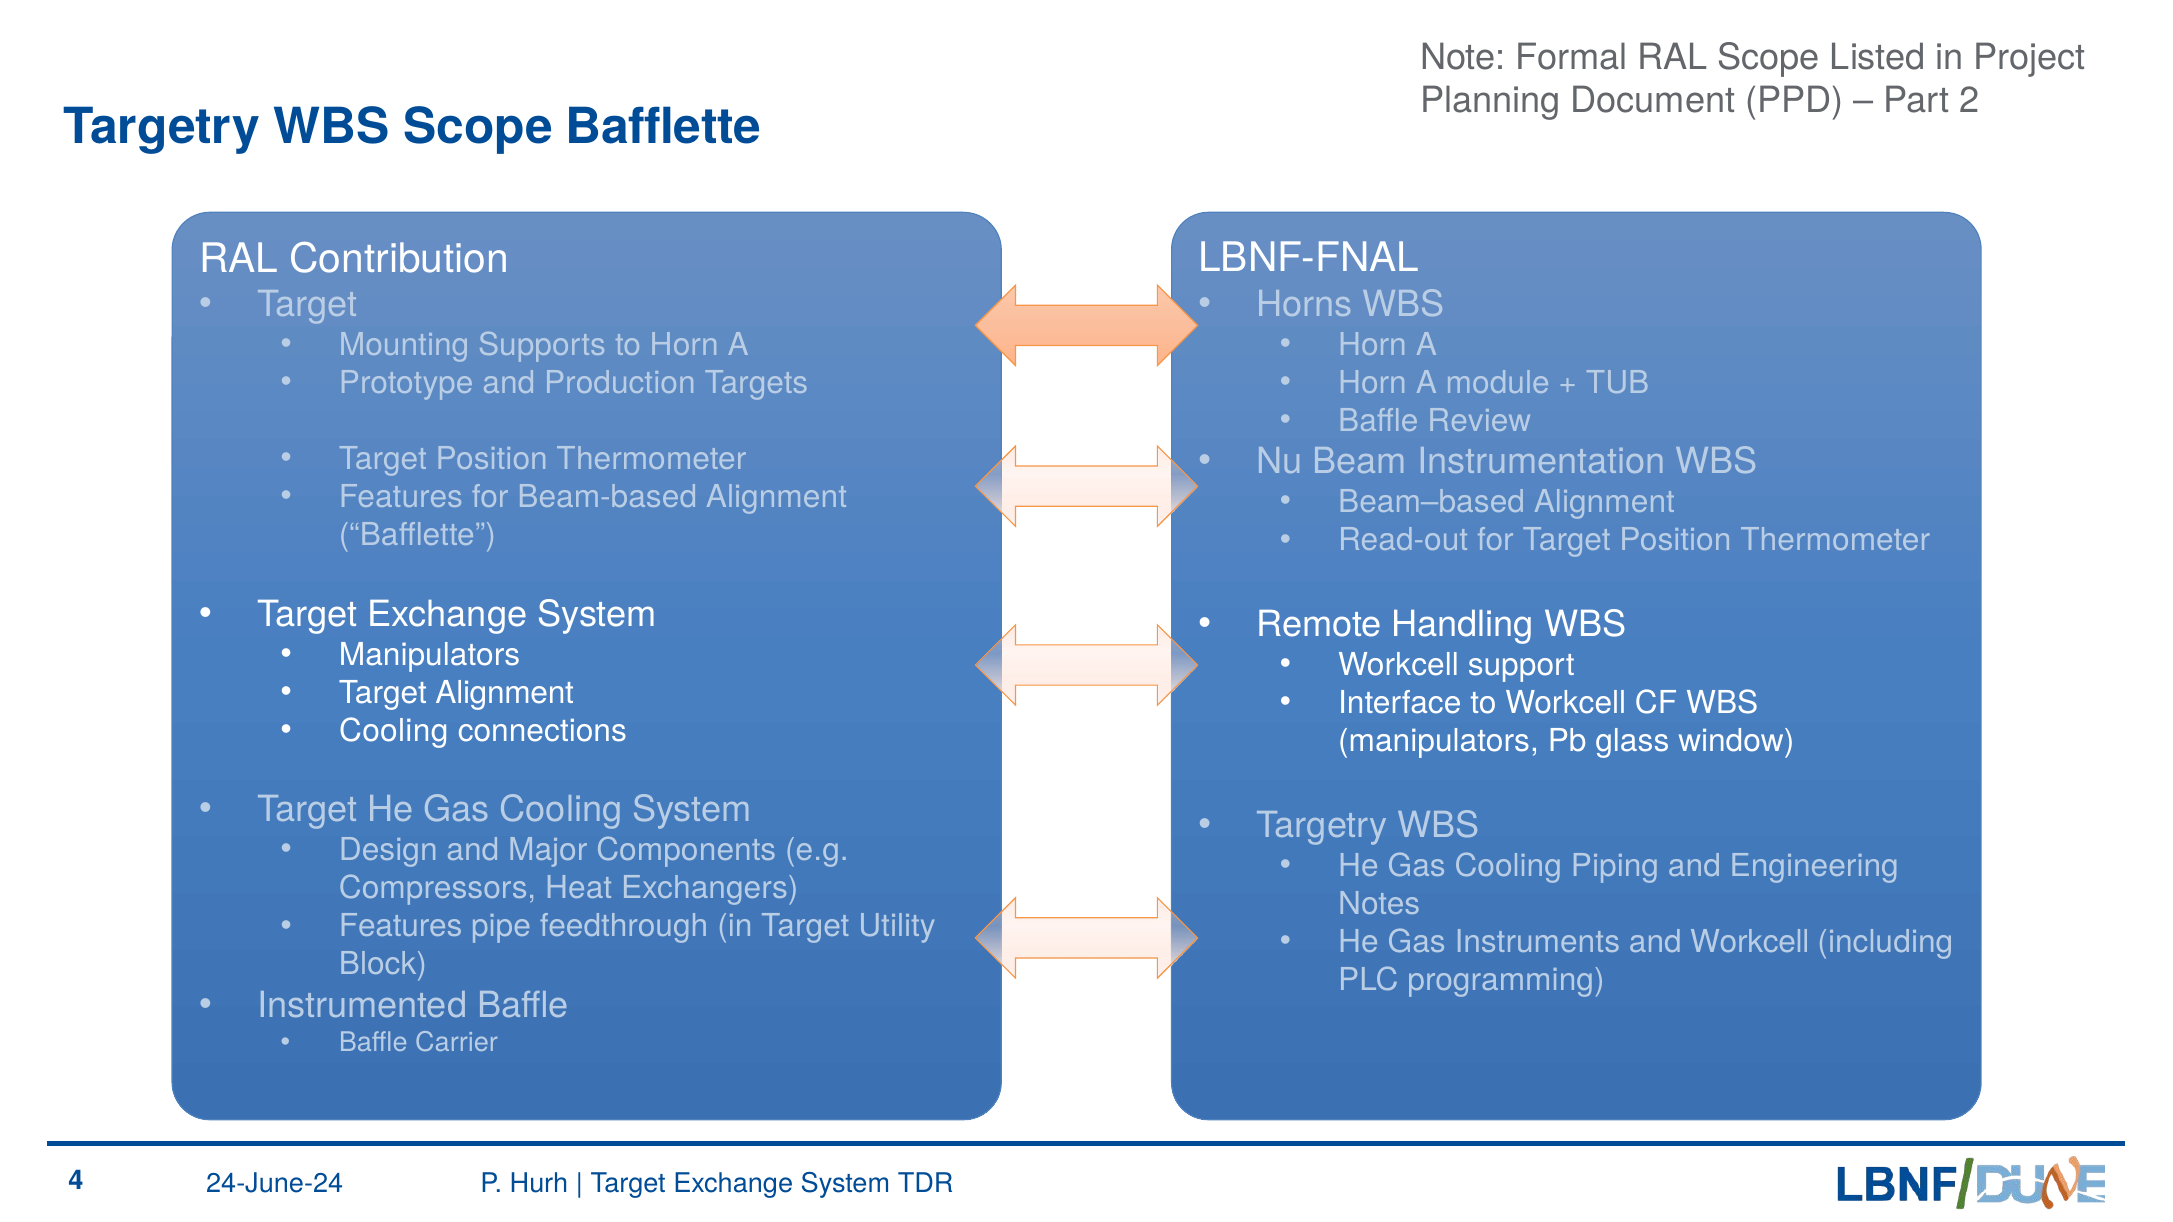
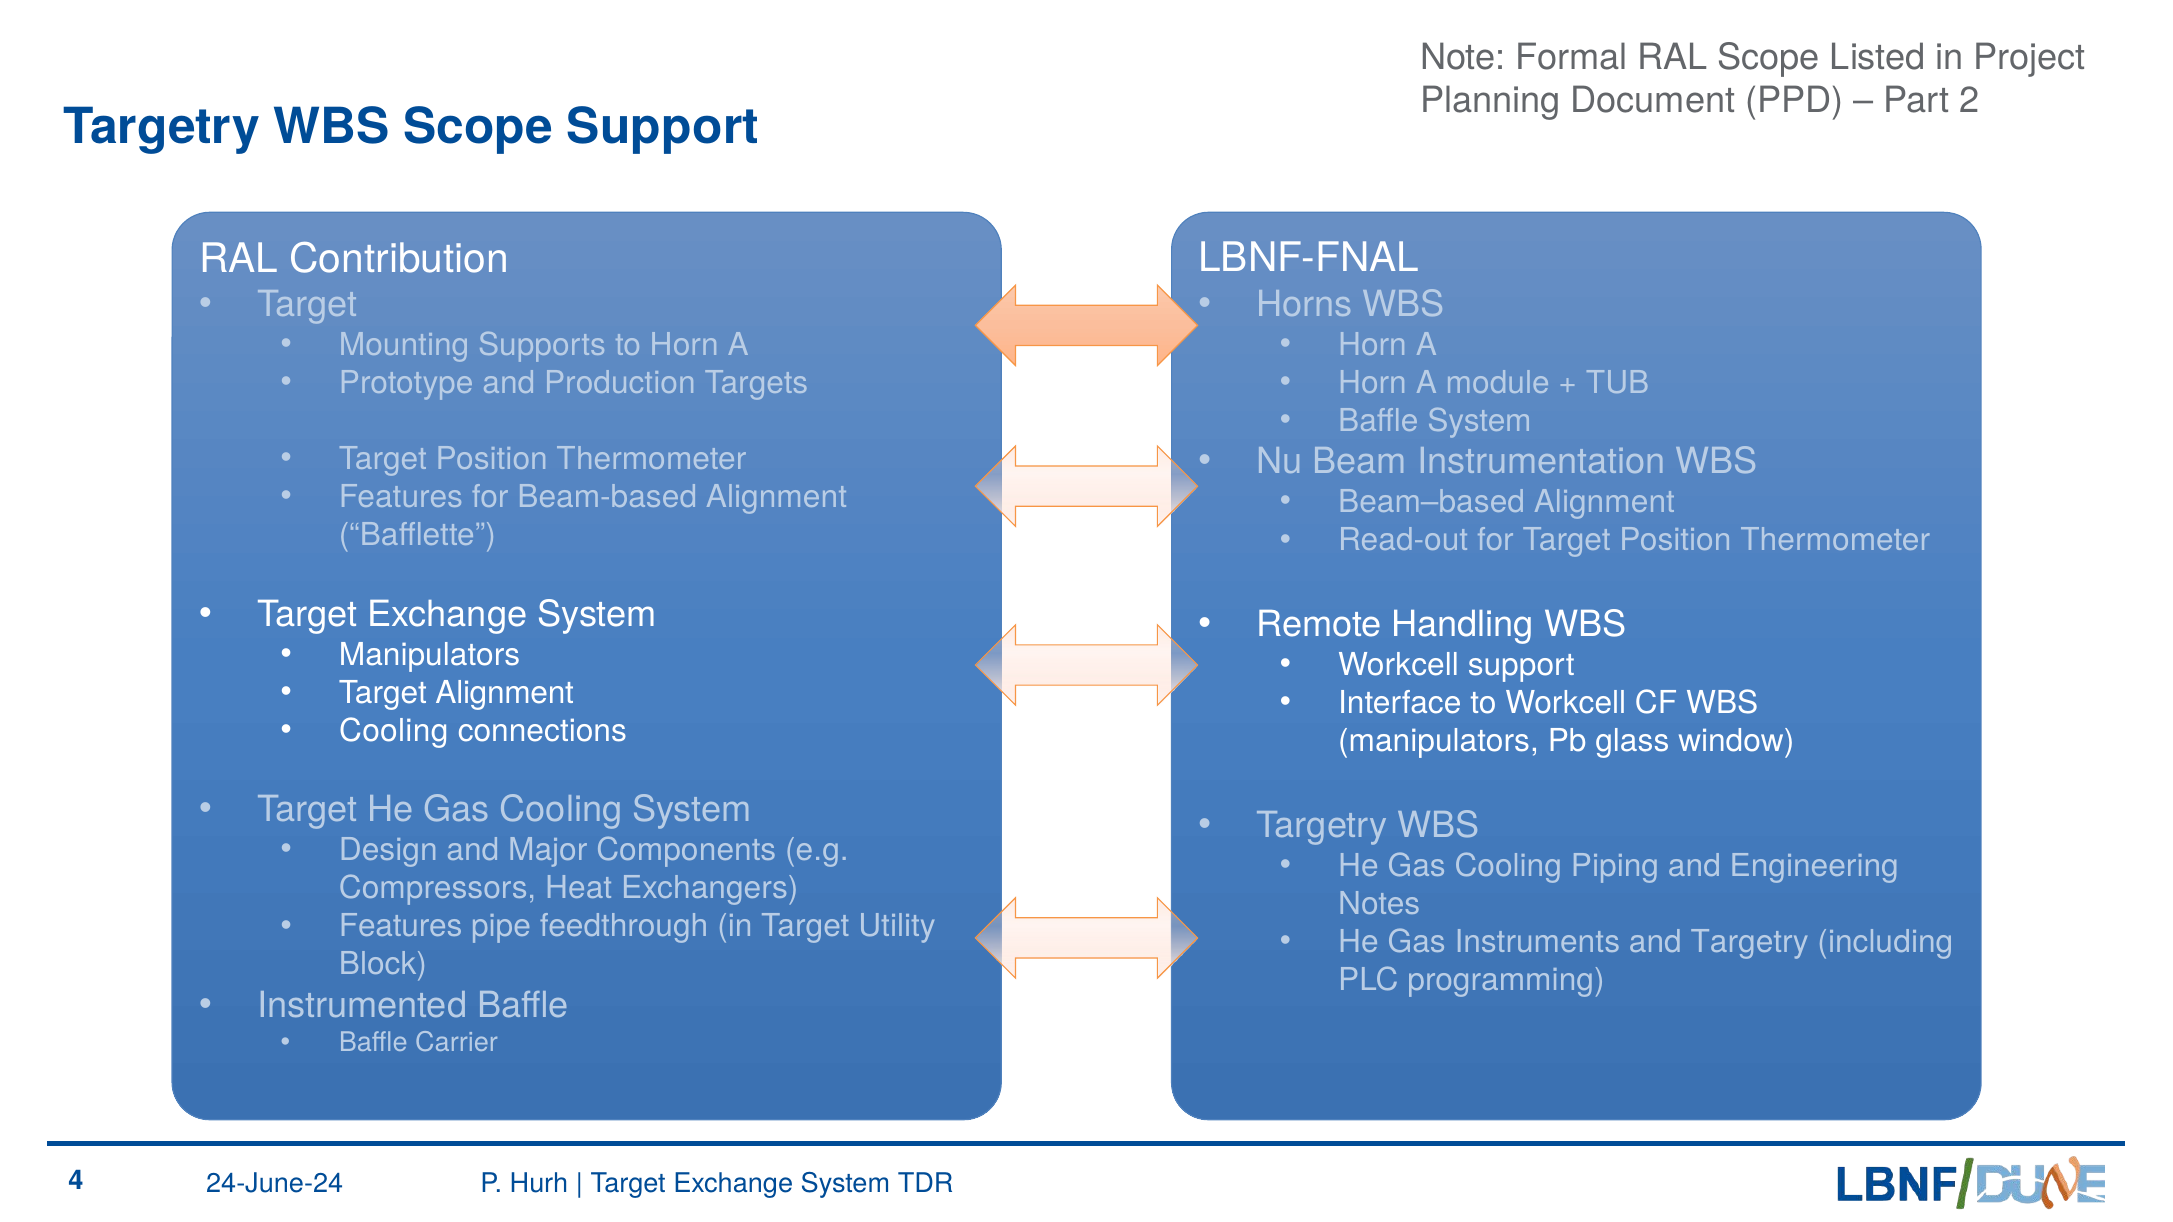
Scope Bafflette: Bafflette -> Support
Baffle Review: Review -> System
and Workcell: Workcell -> Targetry
